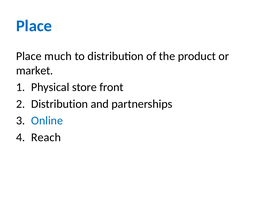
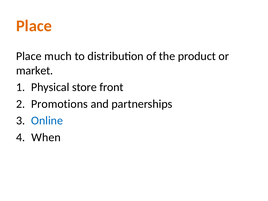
Place at (34, 26) colour: blue -> orange
Distribution at (60, 104): Distribution -> Promotions
Reach: Reach -> When
